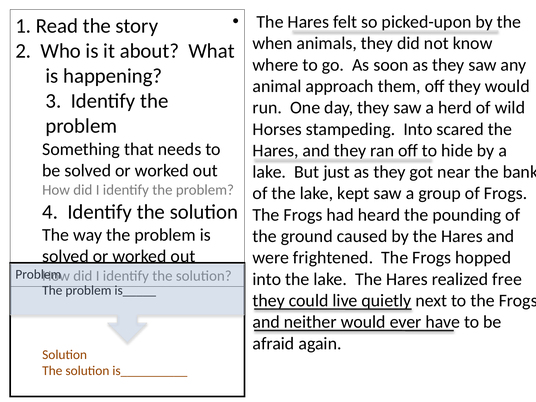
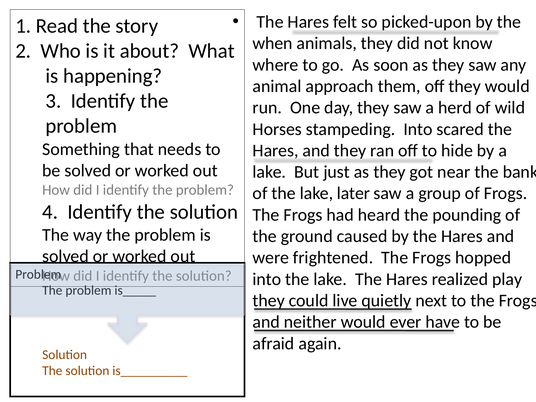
kept: kept -> later
free: free -> play
